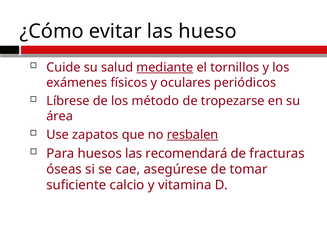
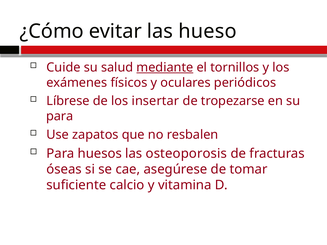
método: método -> insertar
área at (60, 116): área -> para
resbalen underline: present -> none
recomendará: recomendará -> osteoporosis
